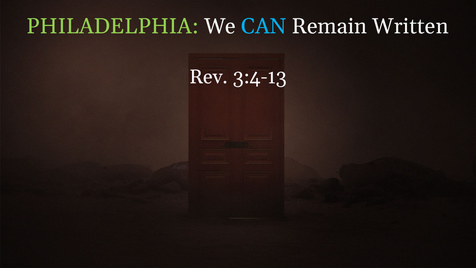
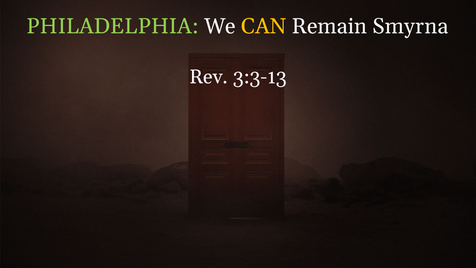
CAN colour: light blue -> yellow
Written: Written -> Smyrna
3:4-13: 3:4-13 -> 3:3-13
